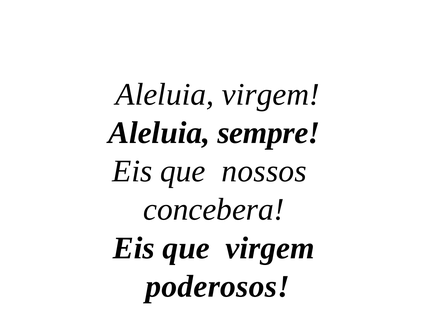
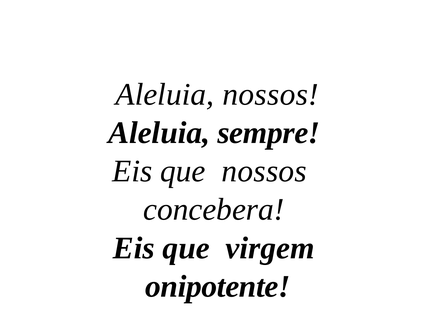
Aleluia virgem: virgem -> nossos
poderosos: poderosos -> onipotente
